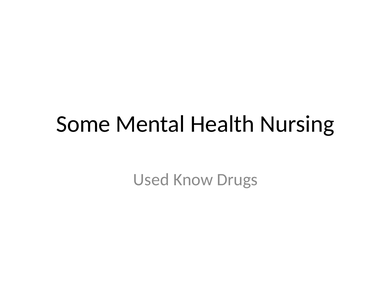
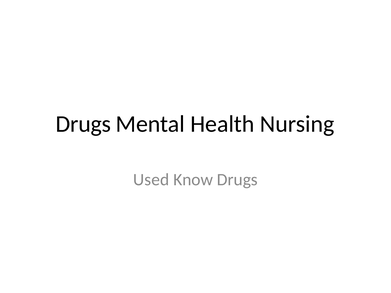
Some at (83, 124): Some -> Drugs
